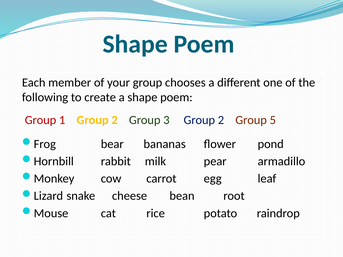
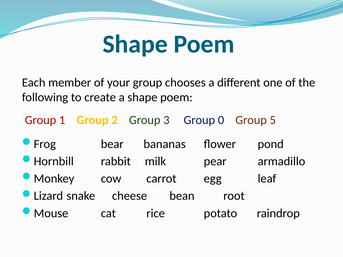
3 Group 2: 2 -> 0
